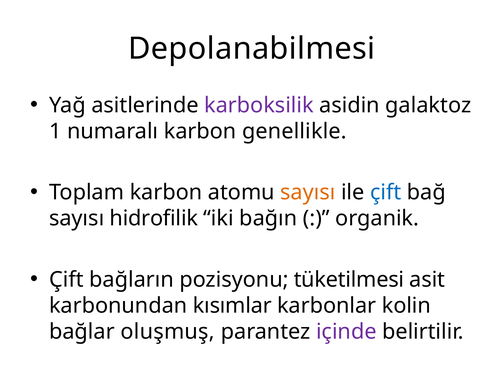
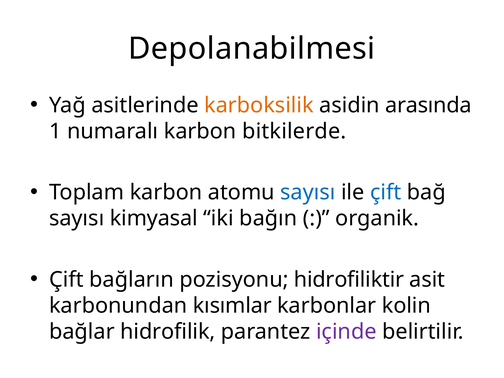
karboksilik colour: purple -> orange
galaktoz: galaktoz -> arasında
genellikle: genellikle -> bitkilerde
sayısı at (308, 192) colour: orange -> blue
hidrofilik: hidrofilik -> kimyasal
tüketilmesi: tüketilmesi -> hidrofiliktir
oluşmuş: oluşmuş -> hidrofilik
